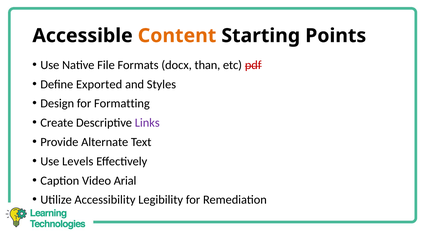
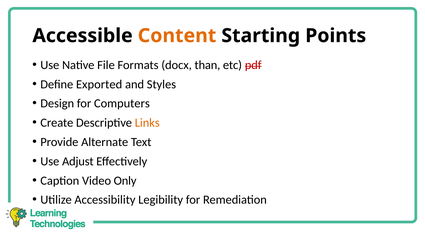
Formatting: Formatting -> Computers
Links colour: purple -> orange
Levels: Levels -> Adjust
Arial: Arial -> Only
